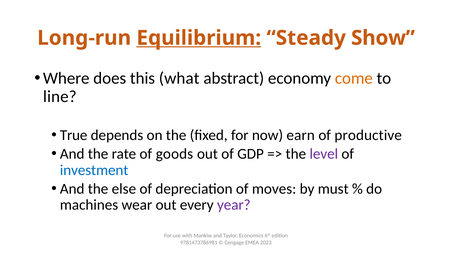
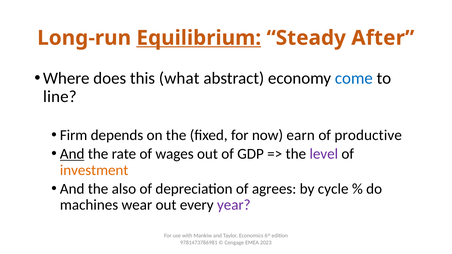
Show: Show -> After
come colour: orange -> blue
True: True -> Firm
And at (72, 154) underline: none -> present
goods: goods -> wages
investment colour: blue -> orange
else: else -> also
moves: moves -> agrees
must: must -> cycle
